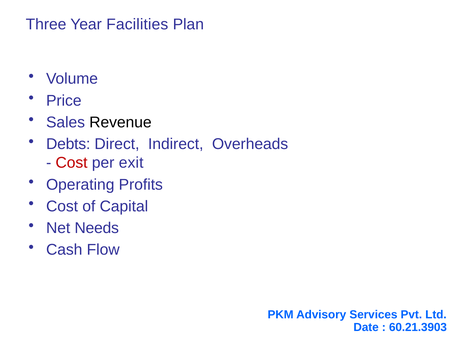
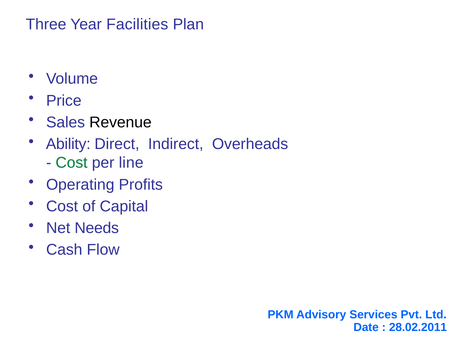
Debts: Debts -> Ability
Cost at (72, 163) colour: red -> green
exit: exit -> line
60.21.3903: 60.21.3903 -> 28.02.2011
